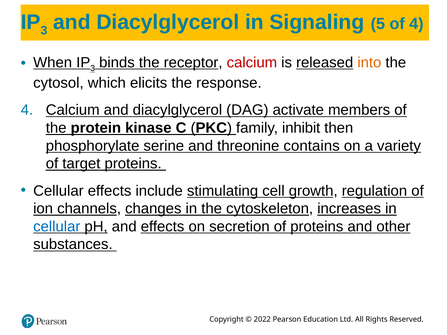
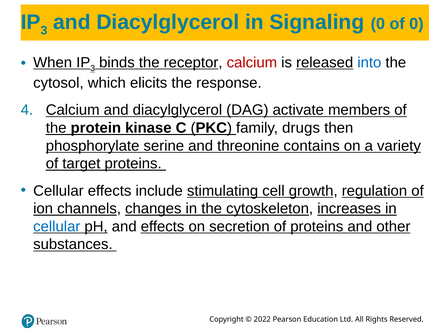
Signaling 5: 5 -> 0
of 4: 4 -> 0
into colour: orange -> blue
inhibit: inhibit -> drugs
